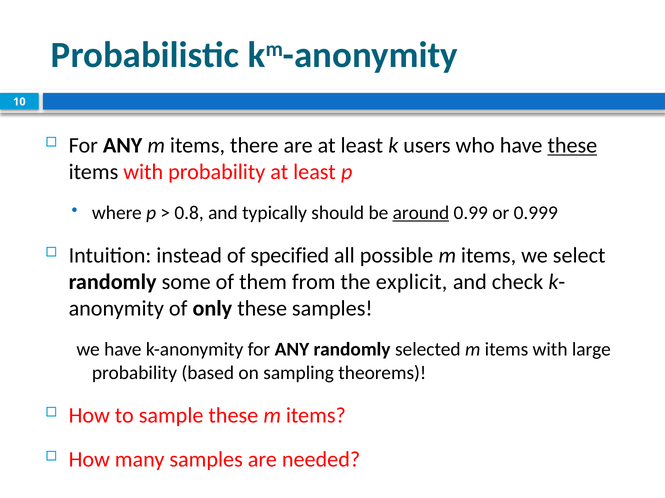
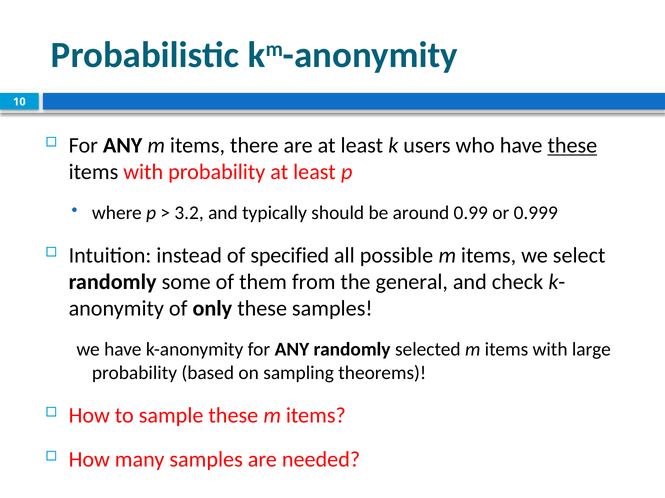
0.8: 0.8 -> 3.2
around underline: present -> none
explicit: explicit -> general
